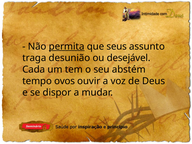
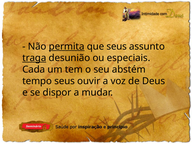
traga underline: none -> present
desejável: desejável -> especiais
tempo ovos: ovos -> seus
